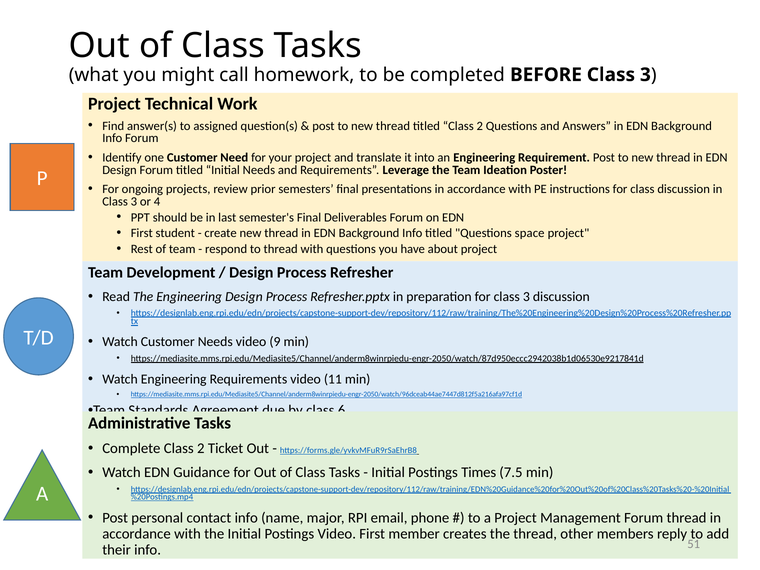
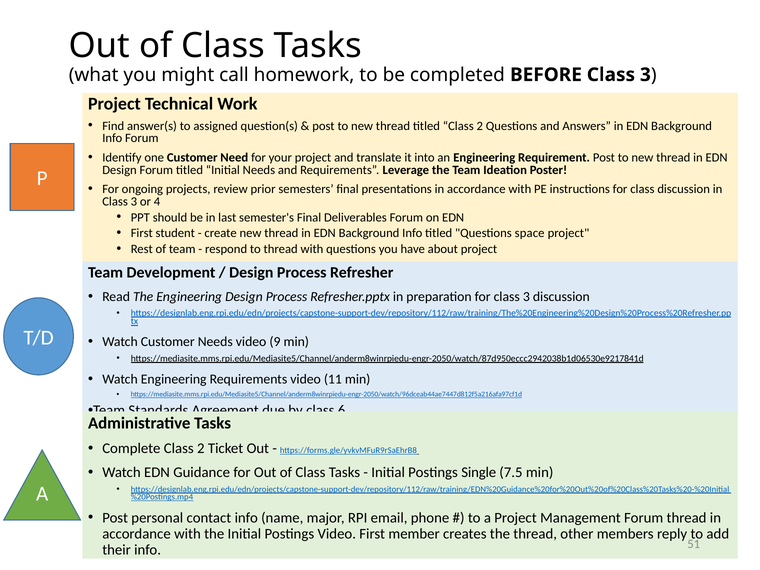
Times: Times -> Single
